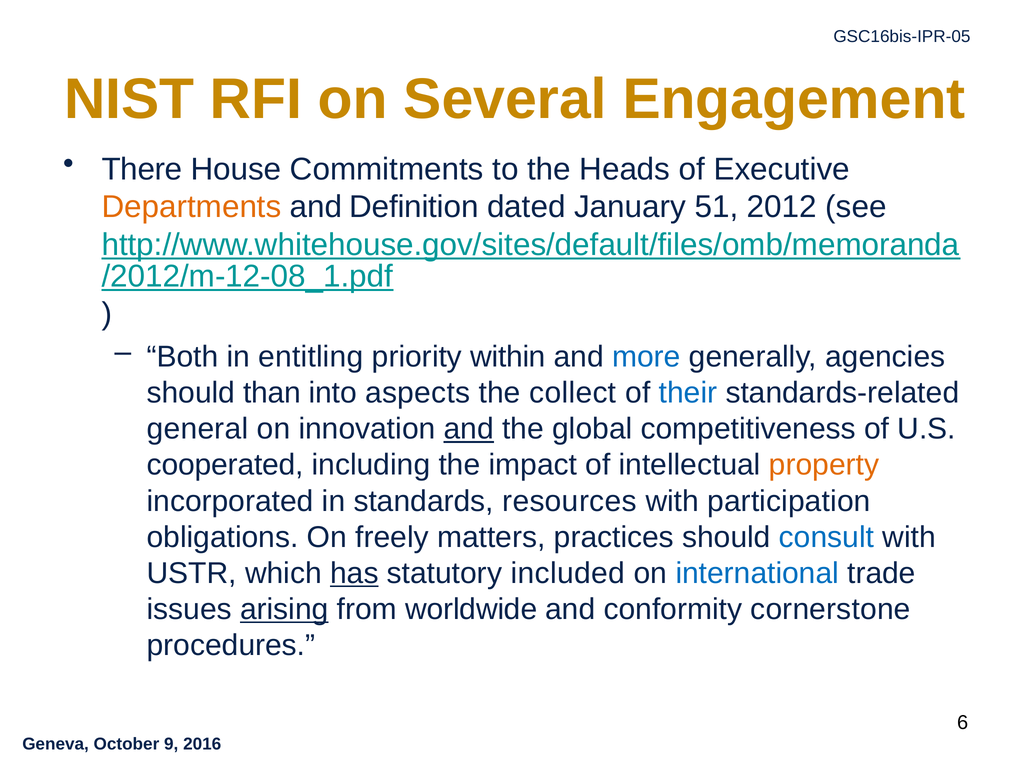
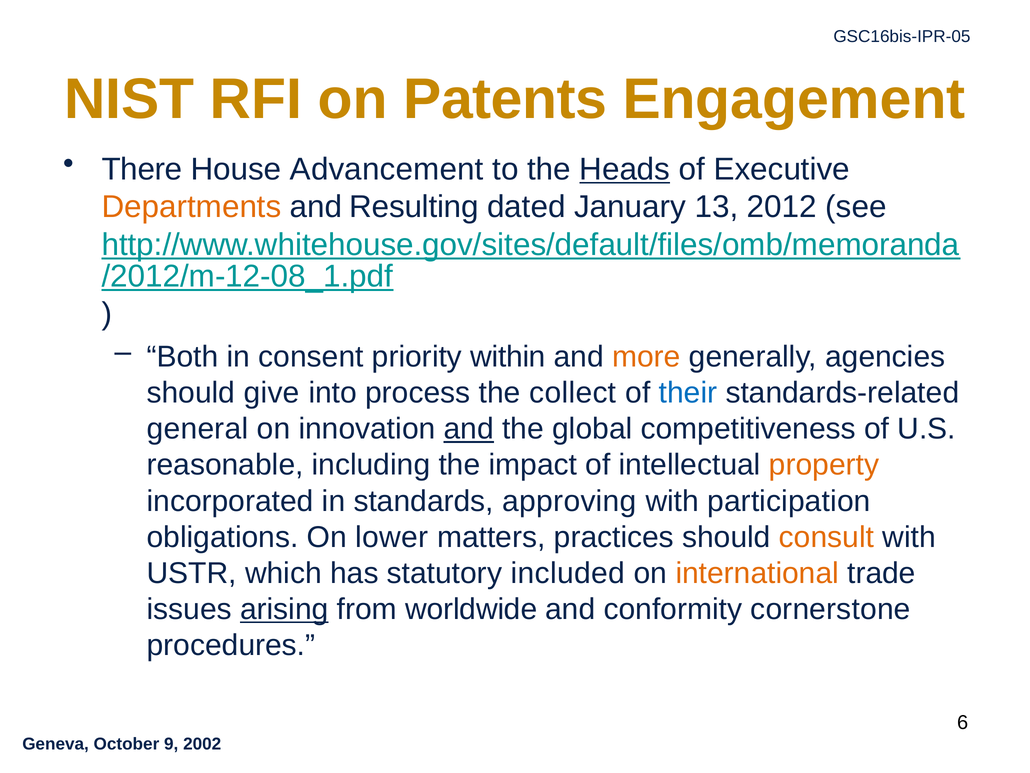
Several: Several -> Patents
Commitments: Commitments -> Advancement
Heads underline: none -> present
Definition: Definition -> Resulting
51: 51 -> 13
entitling: entitling -> consent
more colour: blue -> orange
than: than -> give
aspects: aspects -> process
cooperated: cooperated -> reasonable
resources: resources -> approving
freely: freely -> lower
consult colour: blue -> orange
has underline: present -> none
international colour: blue -> orange
2016: 2016 -> 2002
